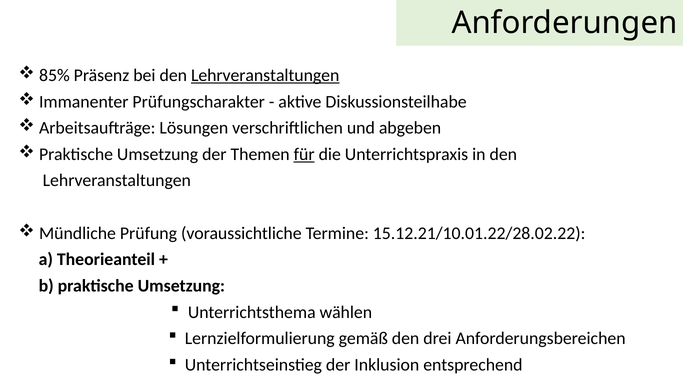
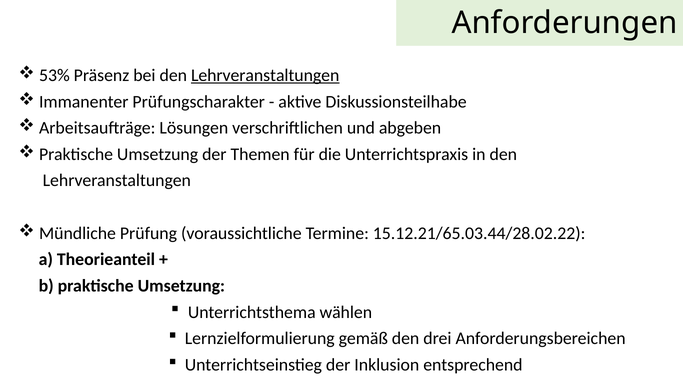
85%: 85% -> 53%
für underline: present -> none
15.12.21/10.01.22/28.02.22: 15.12.21/10.01.22/28.02.22 -> 15.12.21/65.03.44/28.02.22
